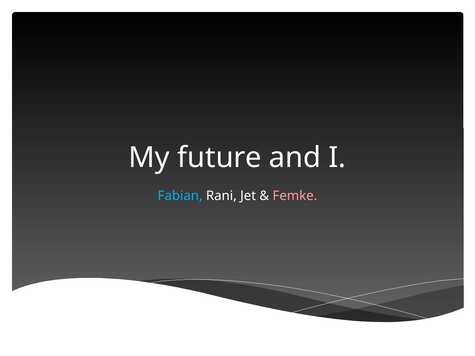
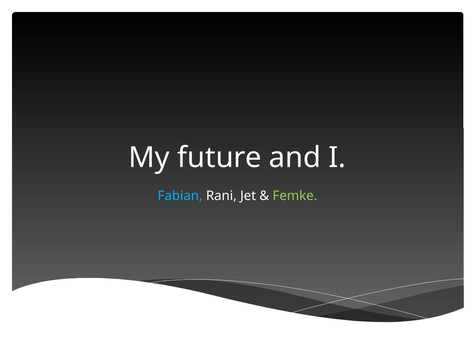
Femke colour: pink -> light green
